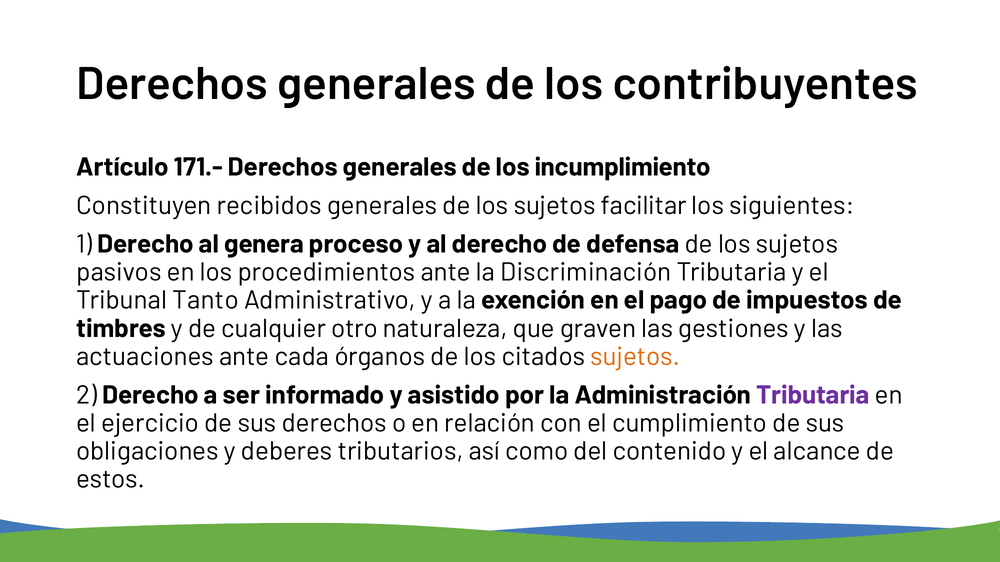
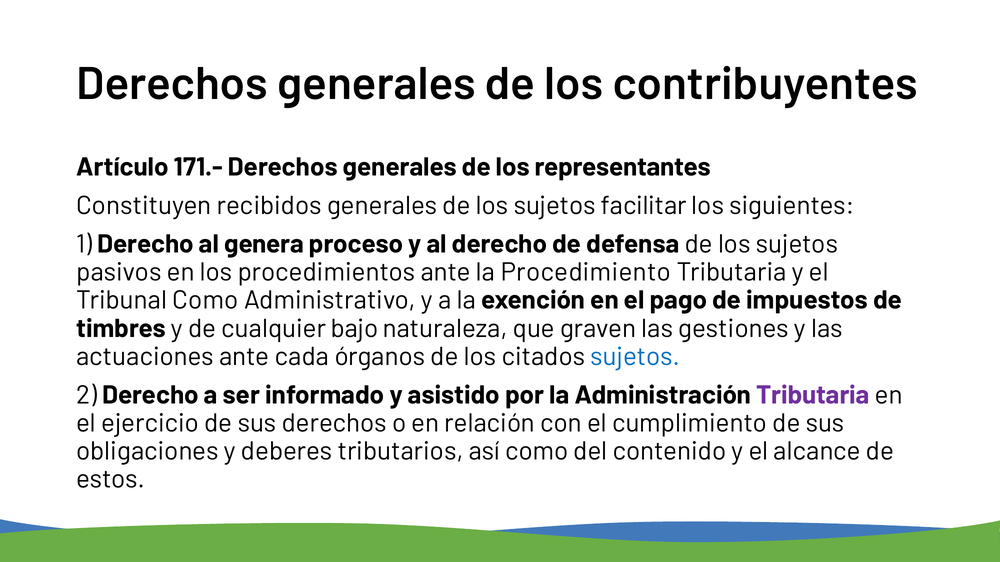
incumplimiento: incumplimiento -> representantes
Discriminación: Discriminación -> Procedimiento
Tribunal Tanto: Tanto -> Como
otro: otro -> bajo
sujetos at (635, 357) colour: orange -> blue
